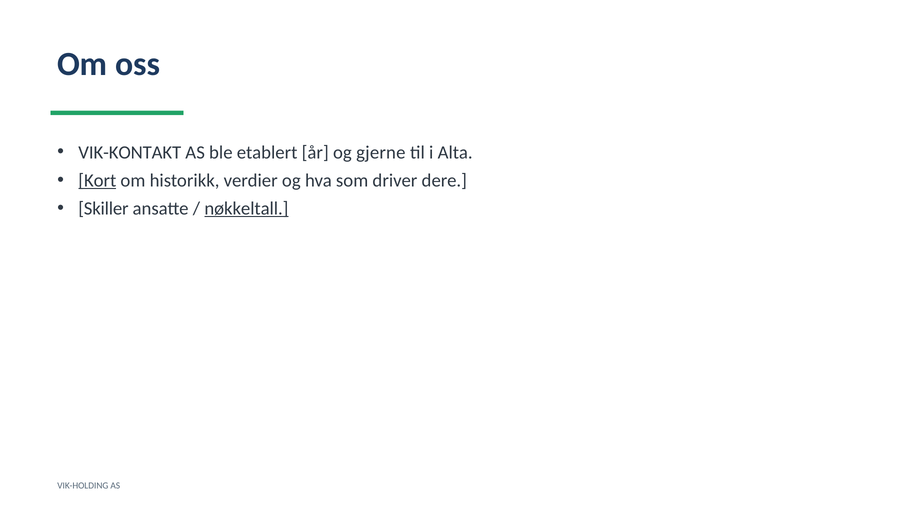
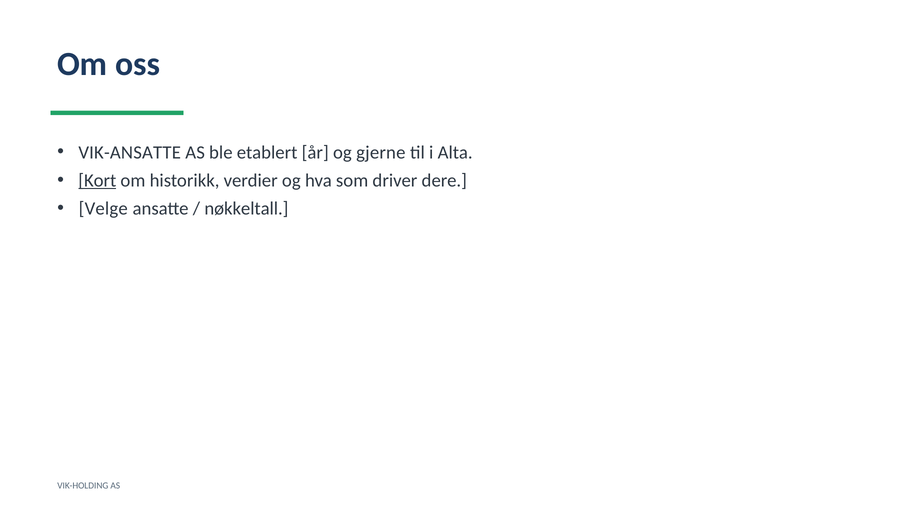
VIK-KONTAKT: VIK-KONTAKT -> VIK-ANSATTE
Skiller: Skiller -> Velge
nøkkeltall underline: present -> none
